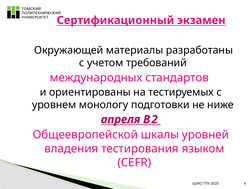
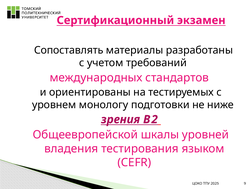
Окружающей: Окружающей -> Сопоставлять
апреля: апреля -> зрения
